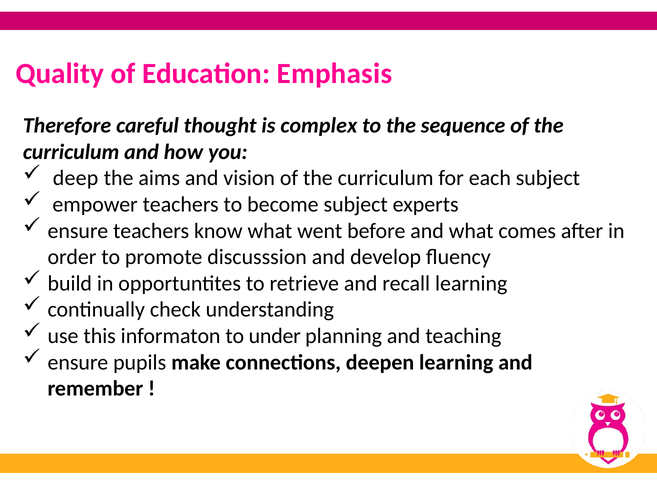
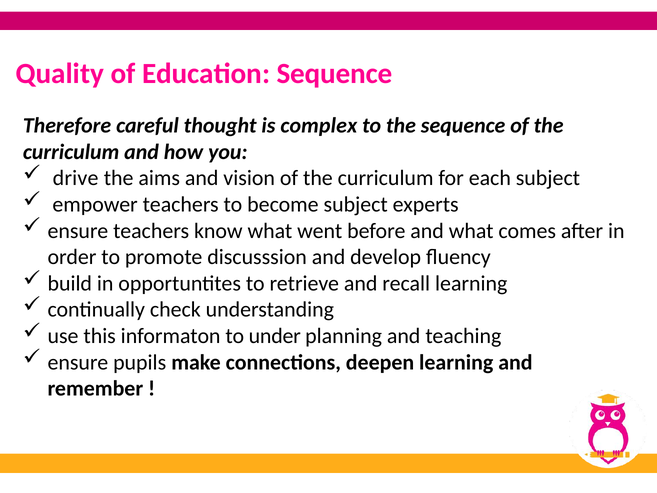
Education Emphasis: Emphasis -> Sequence
deep: deep -> drive
